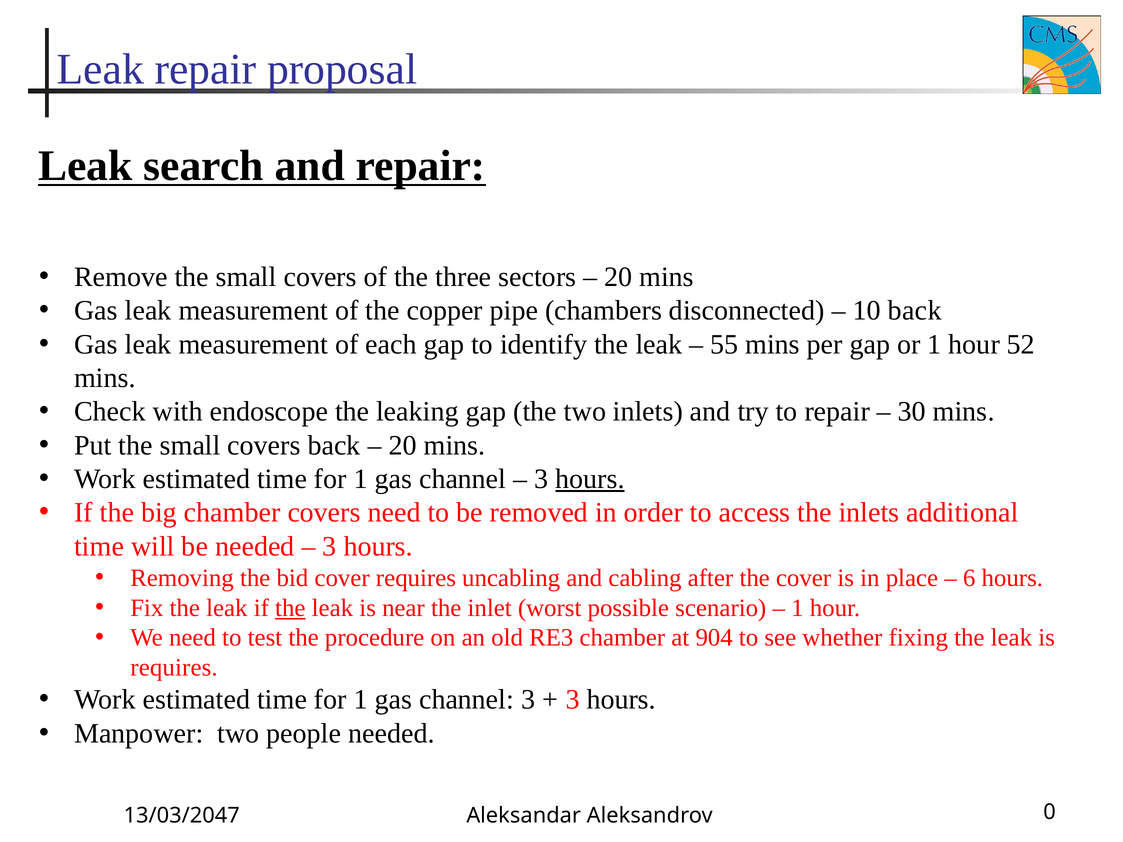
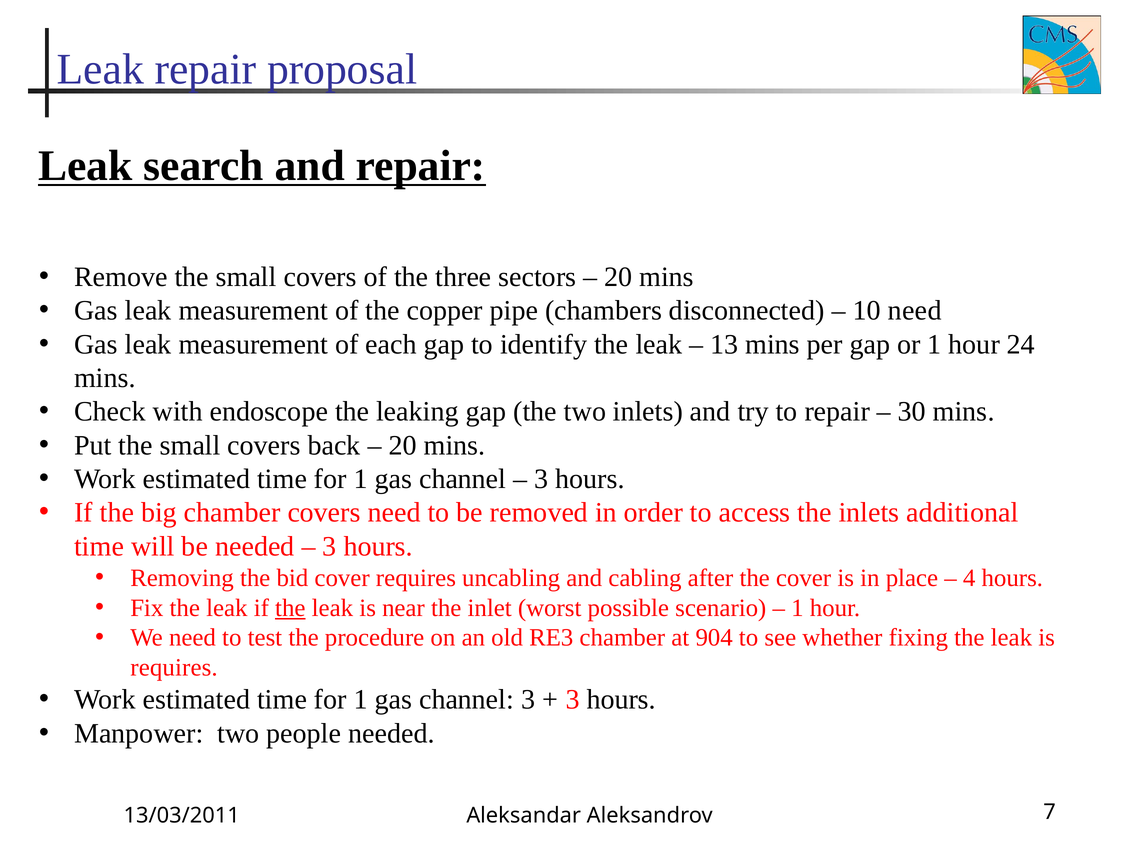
10 back: back -> need
55: 55 -> 13
52: 52 -> 24
hours at (590, 479) underline: present -> none
6: 6 -> 4
13/03/2047: 13/03/2047 -> 13/03/2011
0: 0 -> 7
